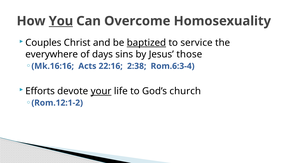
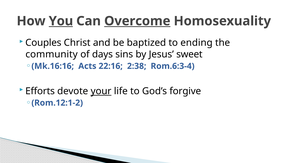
Overcome underline: none -> present
baptized underline: present -> none
service: service -> ending
everywhere: everywhere -> community
those: those -> sweet
church: church -> forgive
